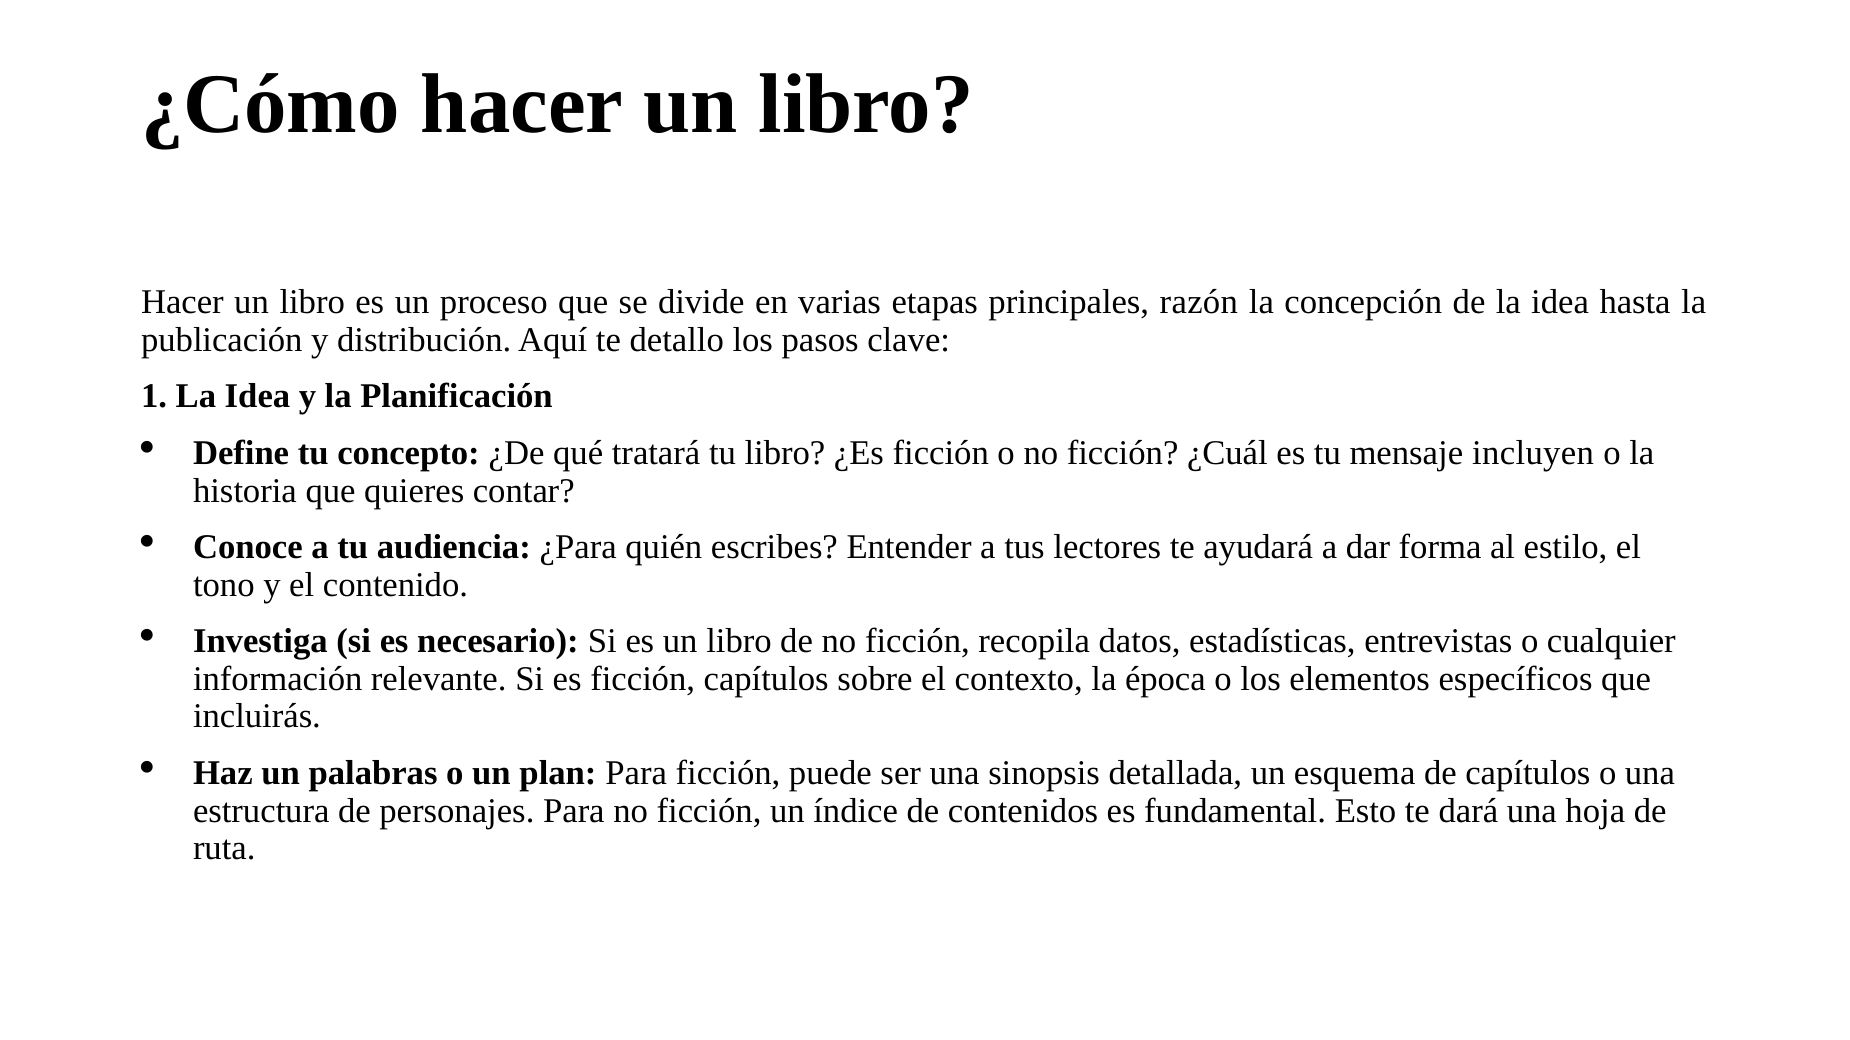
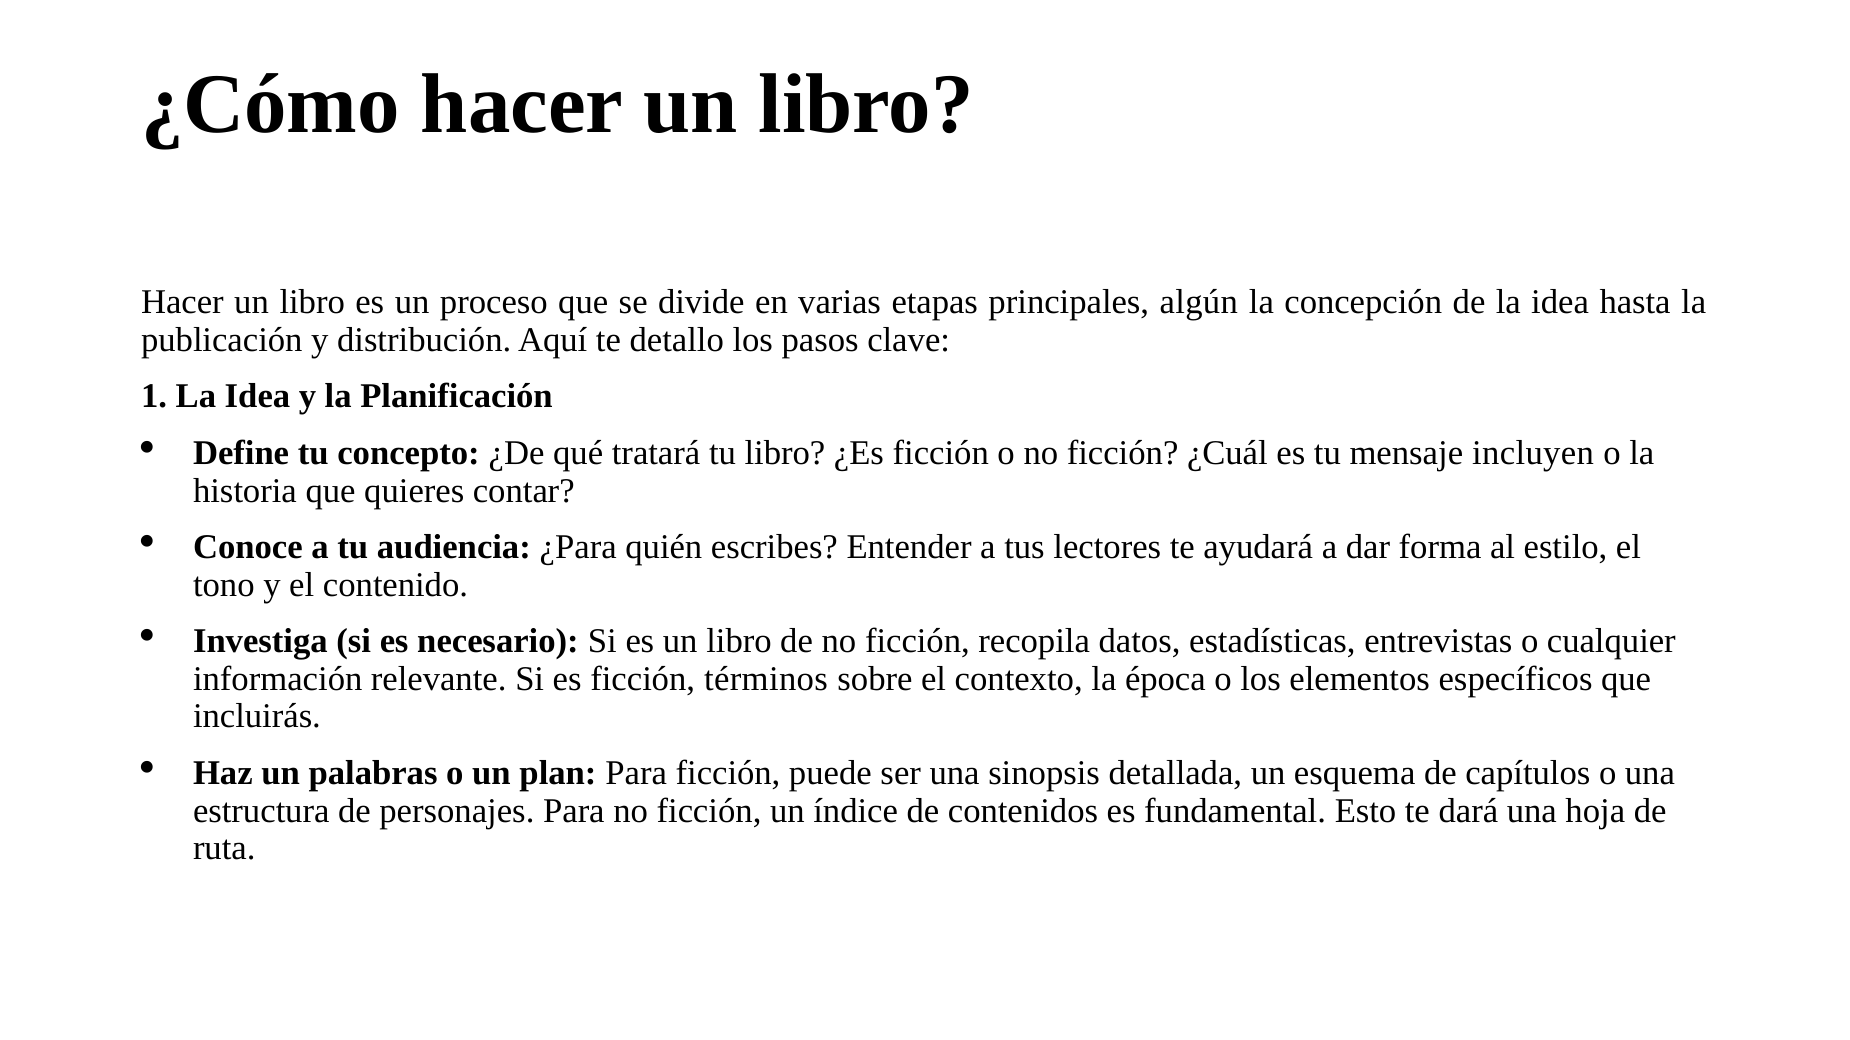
razón: razón -> algún
ficción capítulos: capítulos -> términos
